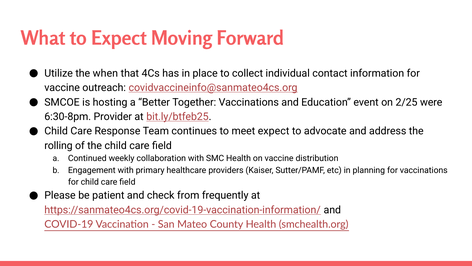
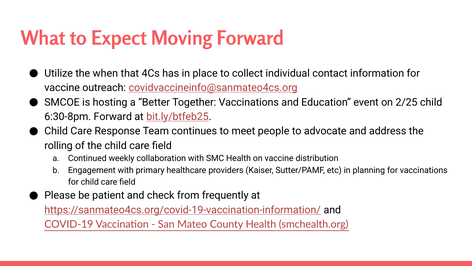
2/25 were: were -> child
6:30-8pm Provider: Provider -> Forward
meet expect: expect -> people
